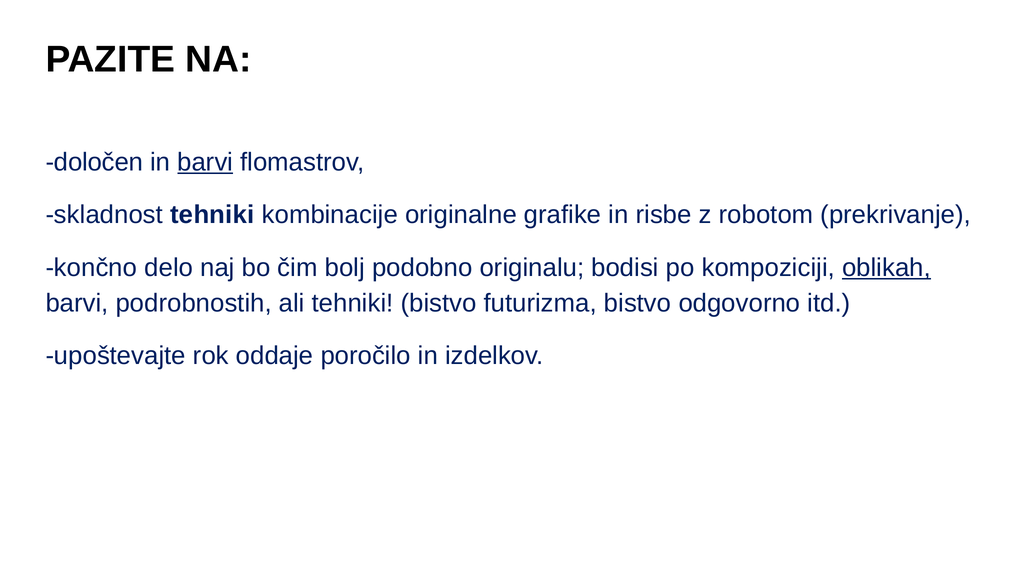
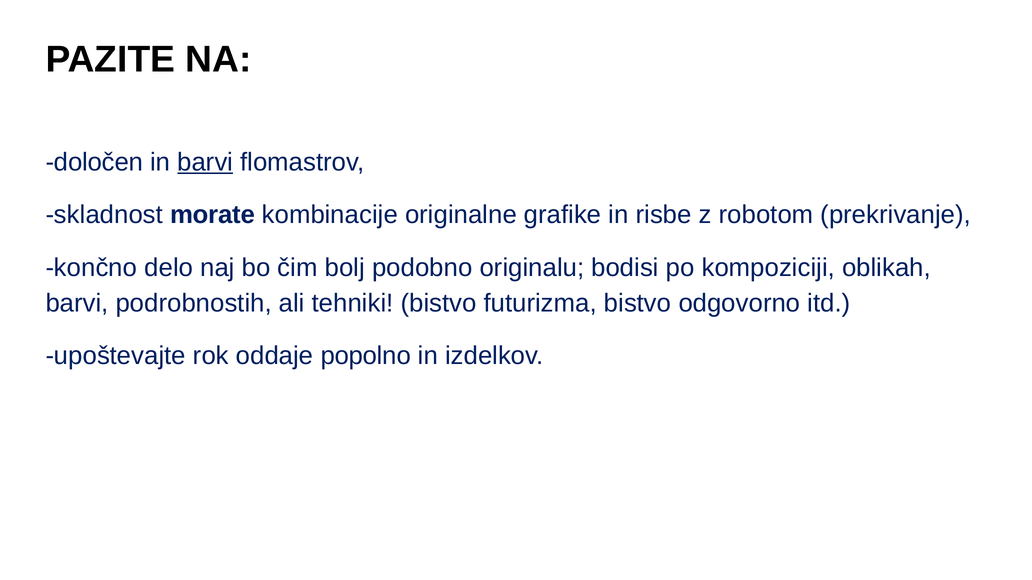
skladnost tehniki: tehniki -> morate
oblikah underline: present -> none
poročilo: poročilo -> popolno
